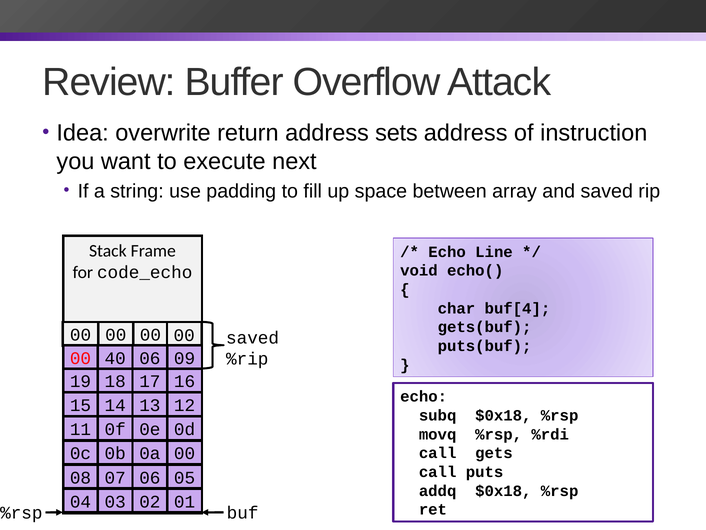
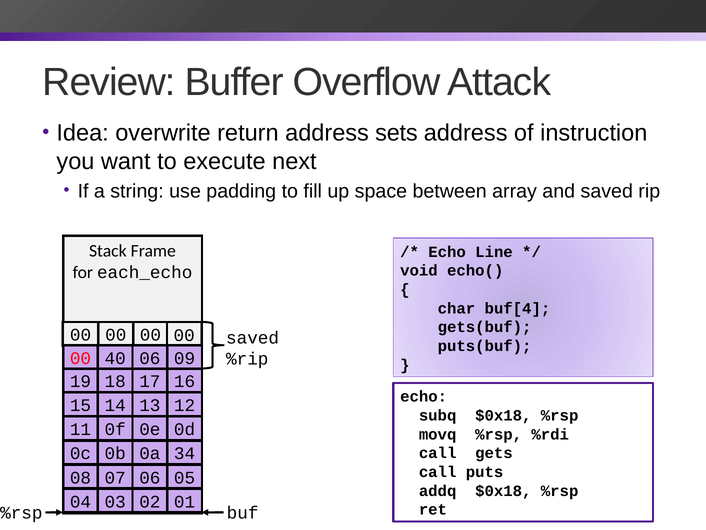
code_echo: code_echo -> each_echo
00 at (185, 453): 00 -> 34
